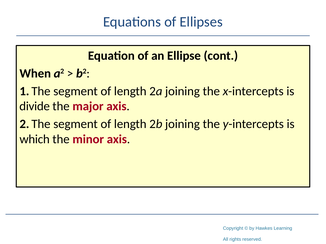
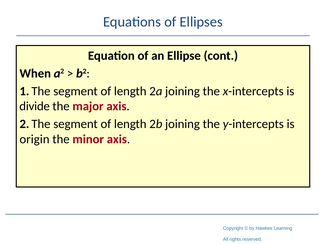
which: which -> origin
